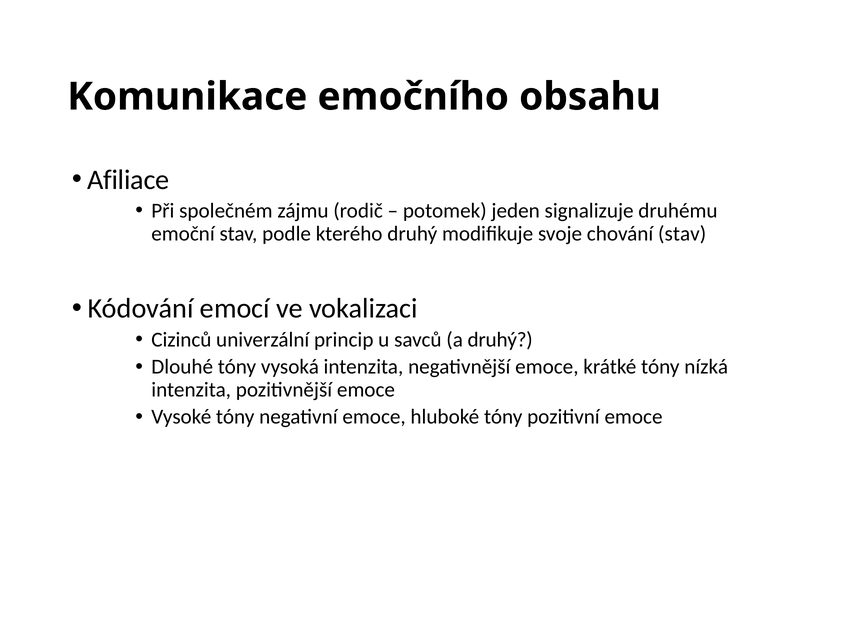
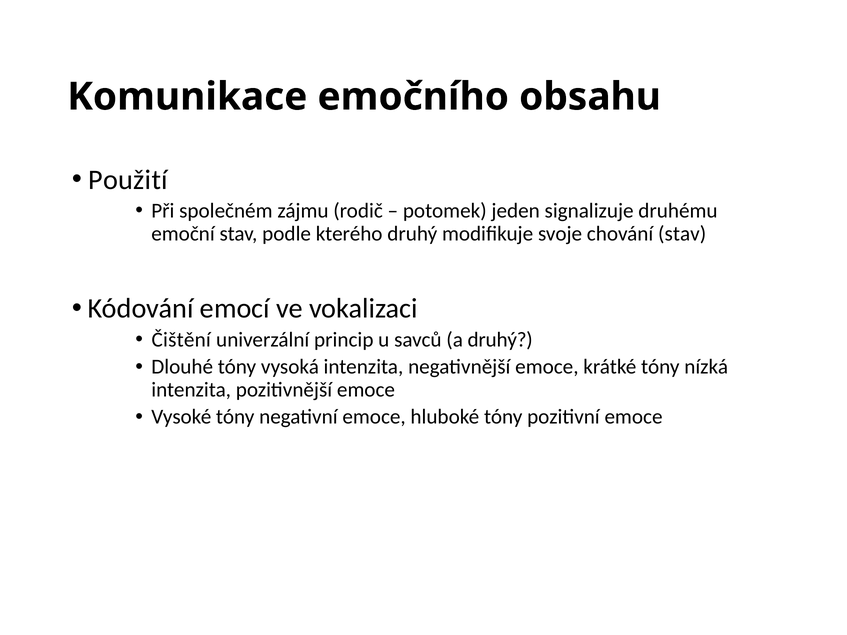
Afiliace: Afiliace -> Použití
Cizinců: Cizinců -> Čištění
